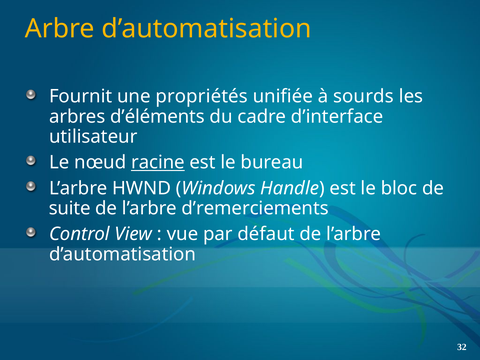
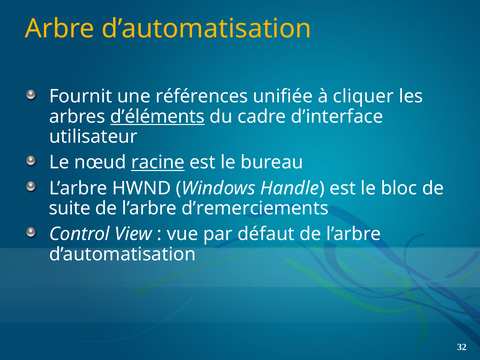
propriétés: propriétés -> références
sourds: sourds -> cliquer
d’éléments underline: none -> present
